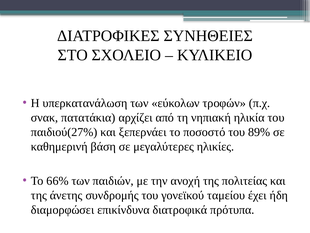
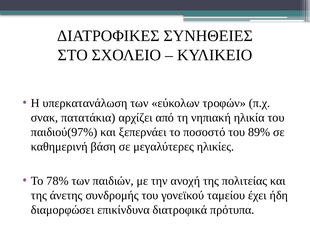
παιδιού(27%: παιδιού(27% -> παιδιού(97%
66%: 66% -> 78%
